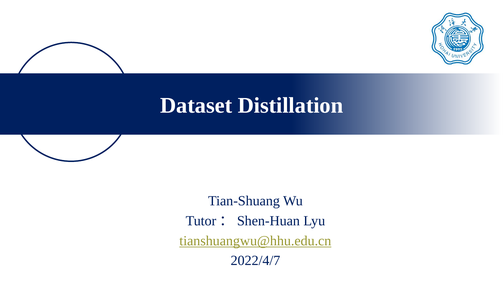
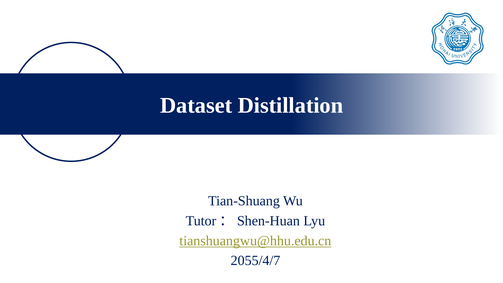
2022/4/7: 2022/4/7 -> 2055/4/7
